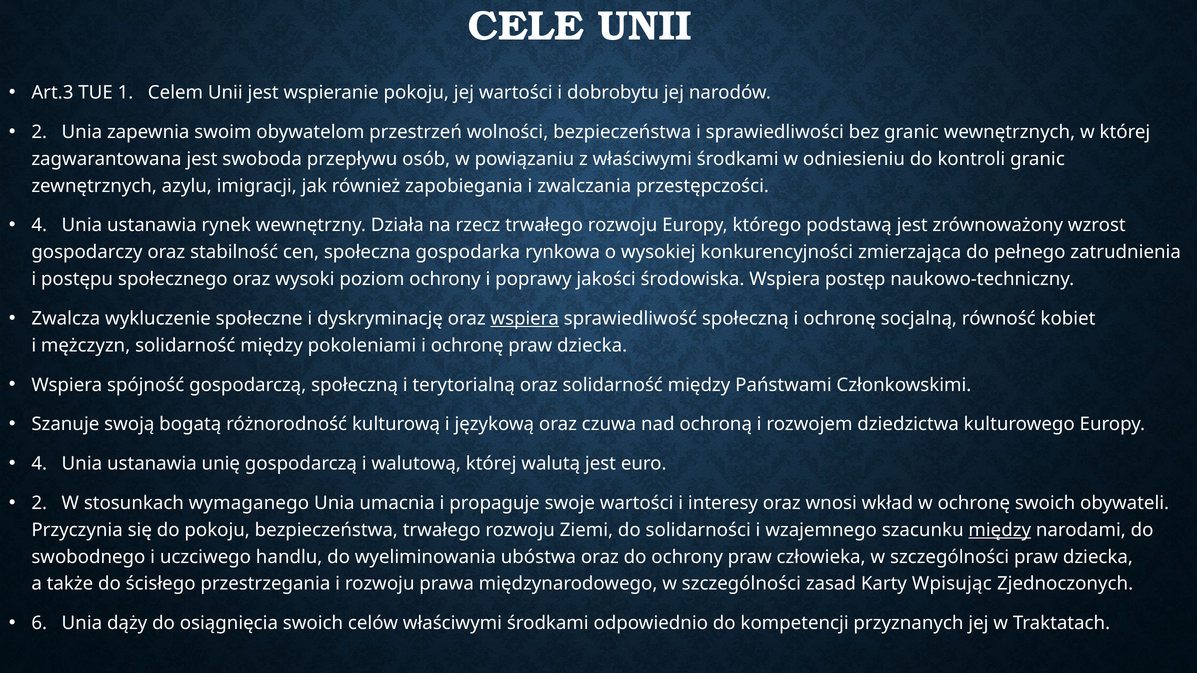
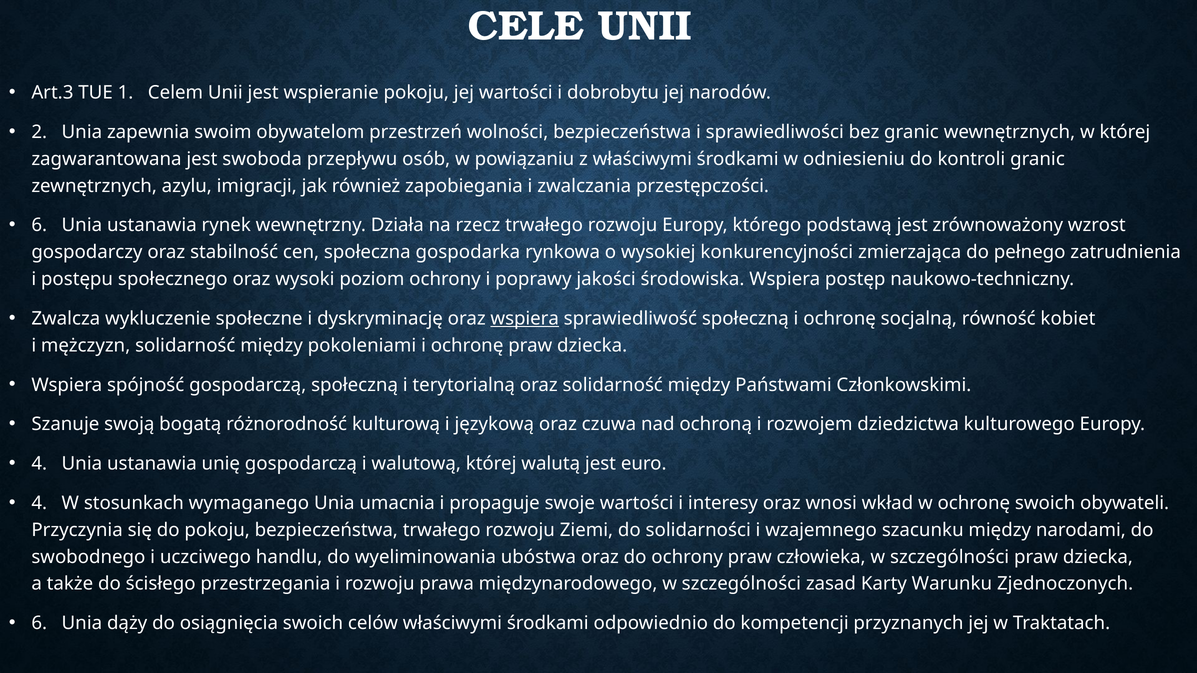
4 at (39, 225): 4 -> 6
2 at (39, 503): 2 -> 4
między at (1000, 530) underline: present -> none
Wpisując: Wpisując -> Warunku
